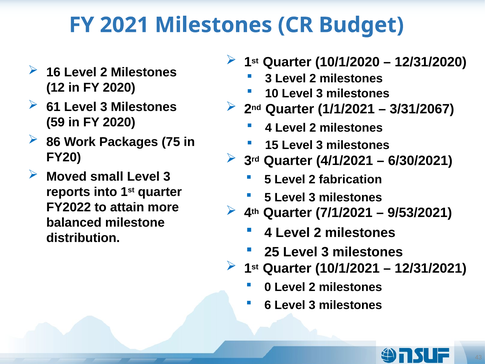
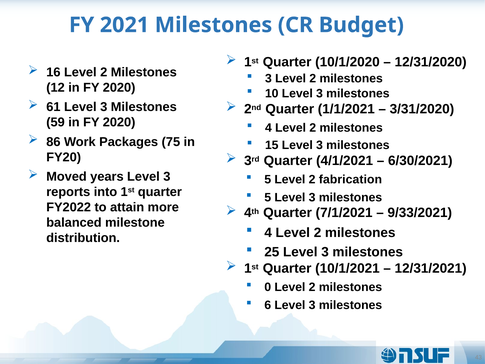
3/31/2067: 3/31/2067 -> 3/31/2020
small: small -> years
9/53/2021: 9/53/2021 -> 9/33/2021
